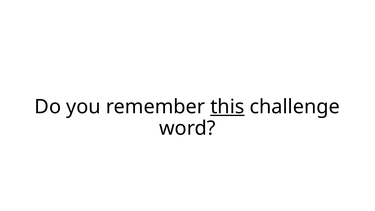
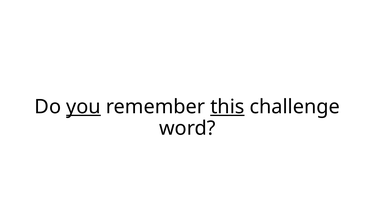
you underline: none -> present
